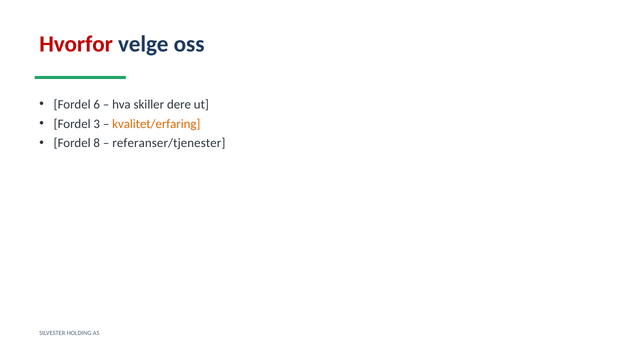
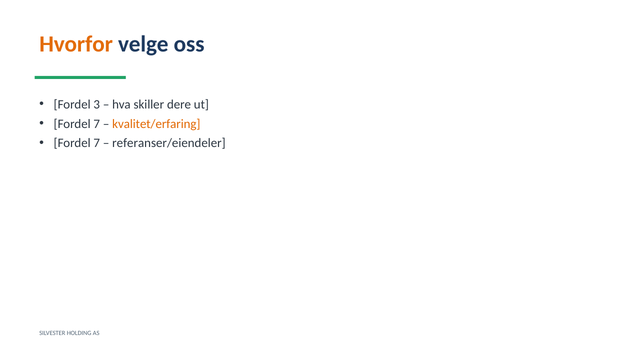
Hvorfor colour: red -> orange
6: 6 -> 3
3 at (97, 124): 3 -> 7
8 at (97, 143): 8 -> 7
referanser/tjenester: referanser/tjenester -> referanser/eiendeler
